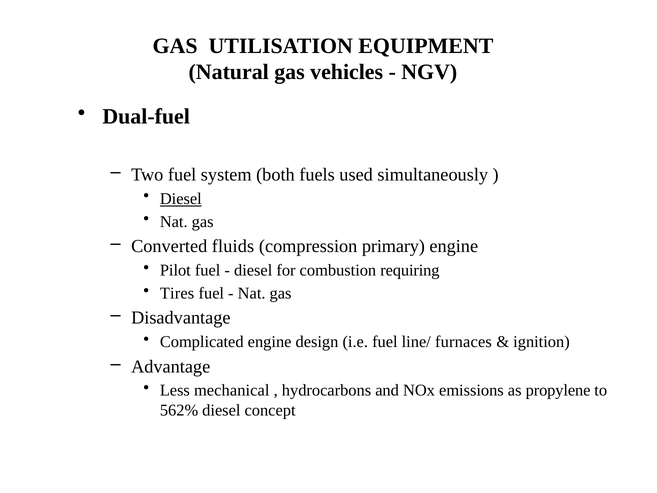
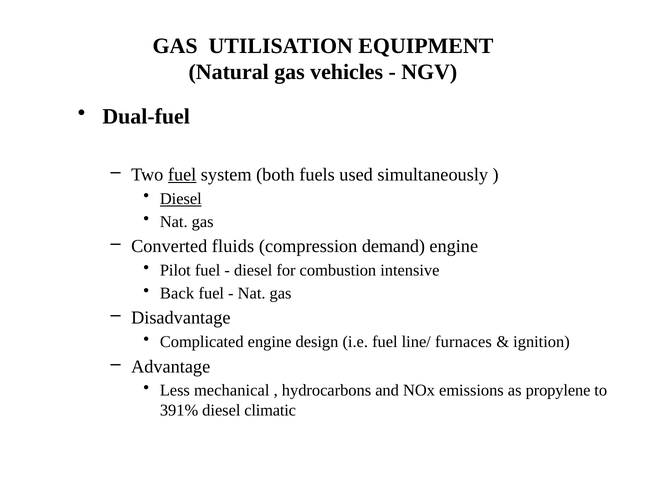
fuel at (182, 175) underline: none -> present
primary: primary -> demand
requiring: requiring -> intensive
Tires: Tires -> Back
562%: 562% -> 391%
concept: concept -> climatic
